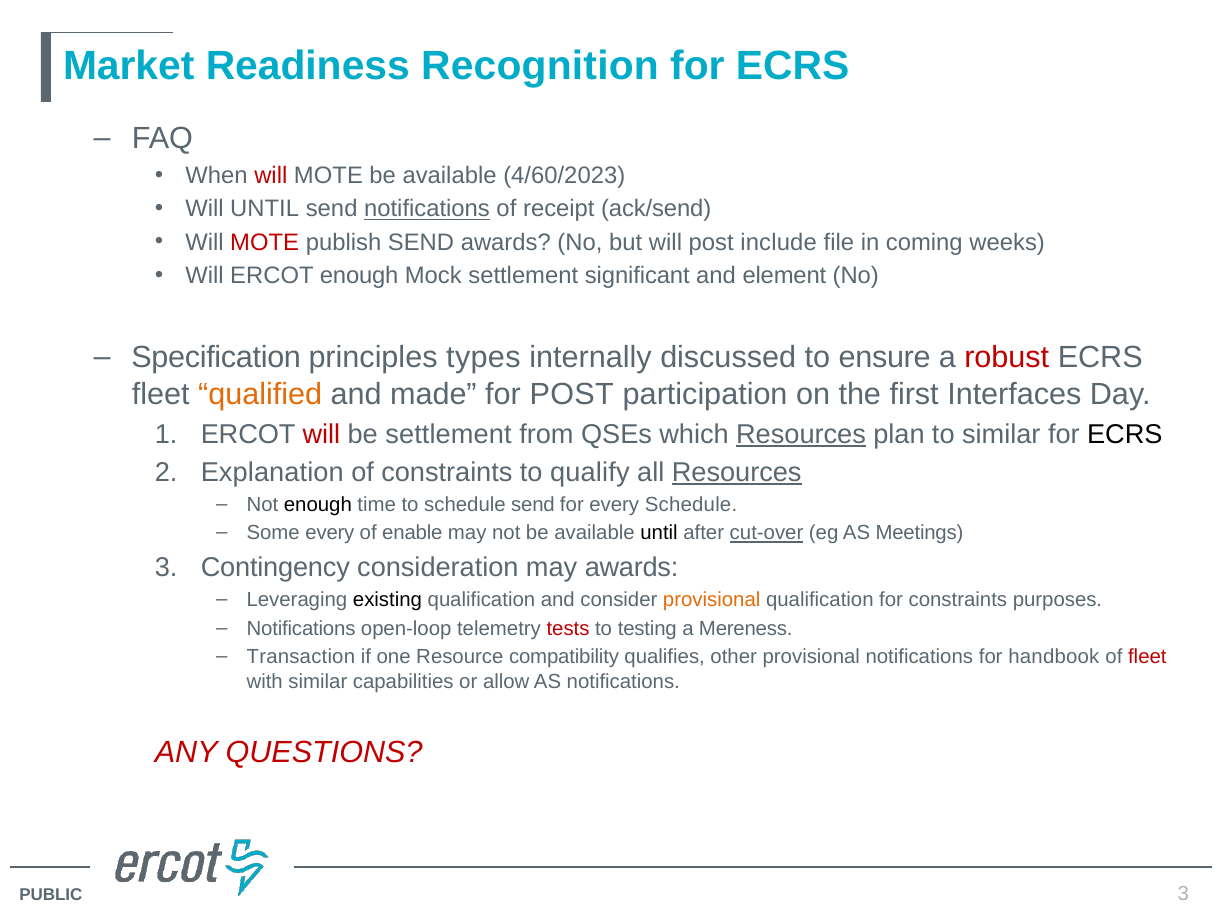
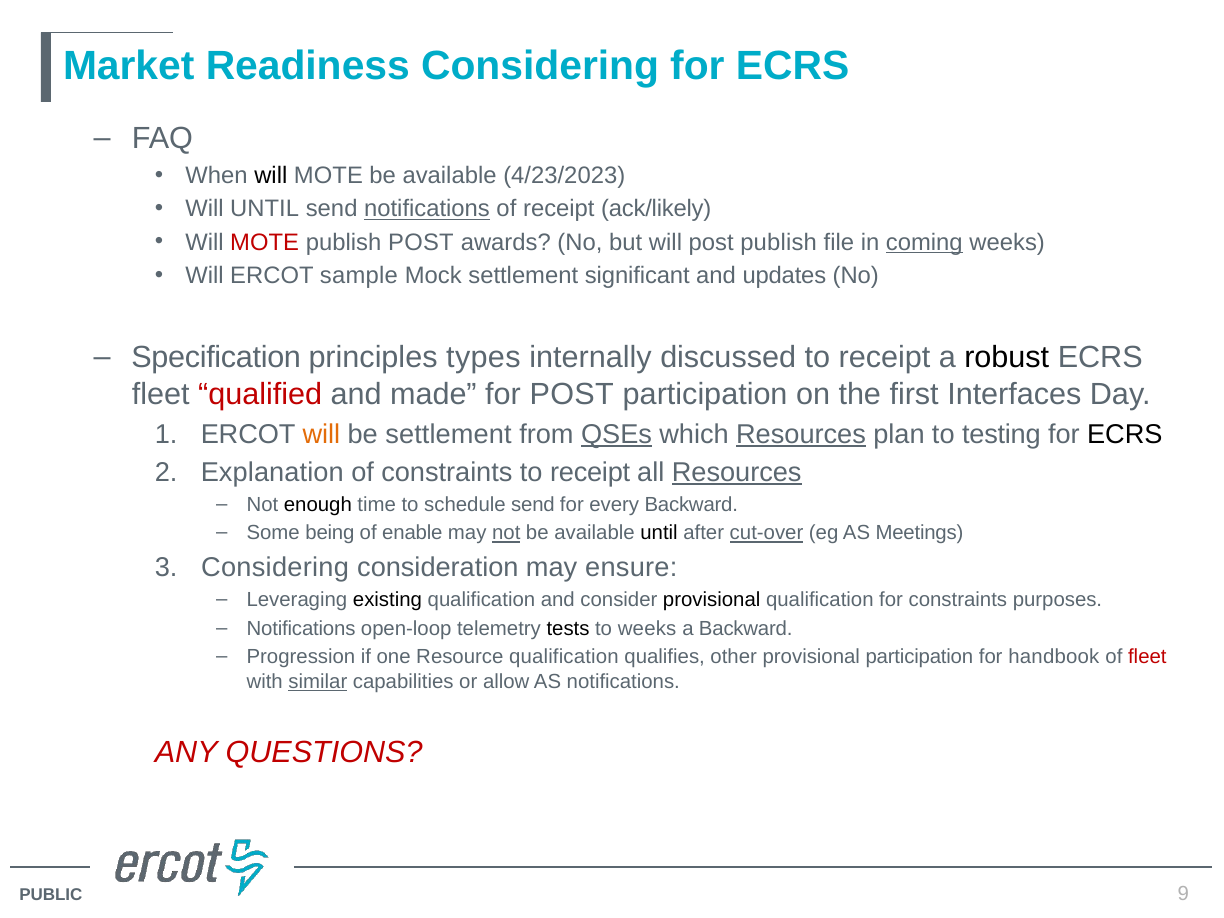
Readiness Recognition: Recognition -> Considering
will at (271, 176) colour: red -> black
4/60/2023: 4/60/2023 -> 4/23/2023
ack/send: ack/send -> ack/likely
publish SEND: SEND -> POST
post include: include -> publish
coming underline: none -> present
ERCOT enough: enough -> sample
element: element -> updates
discussed to ensure: ensure -> receipt
robust colour: red -> black
qualified colour: orange -> red
will at (321, 434) colour: red -> orange
QSEs underline: none -> present
to similar: similar -> testing
constraints to qualify: qualify -> receipt
every Schedule: Schedule -> Backward
Some every: every -> being
not at (506, 533) underline: none -> present
Contingency at (275, 568): Contingency -> Considering
may awards: awards -> ensure
provisional at (712, 600) colour: orange -> black
tests colour: red -> black
to testing: testing -> weeks
a Mereness: Mereness -> Backward
Transaction: Transaction -> Progression
Resource compatibility: compatibility -> qualification
provisional notifications: notifications -> participation
similar at (318, 681) underline: none -> present
3 at (1183, 894): 3 -> 9
